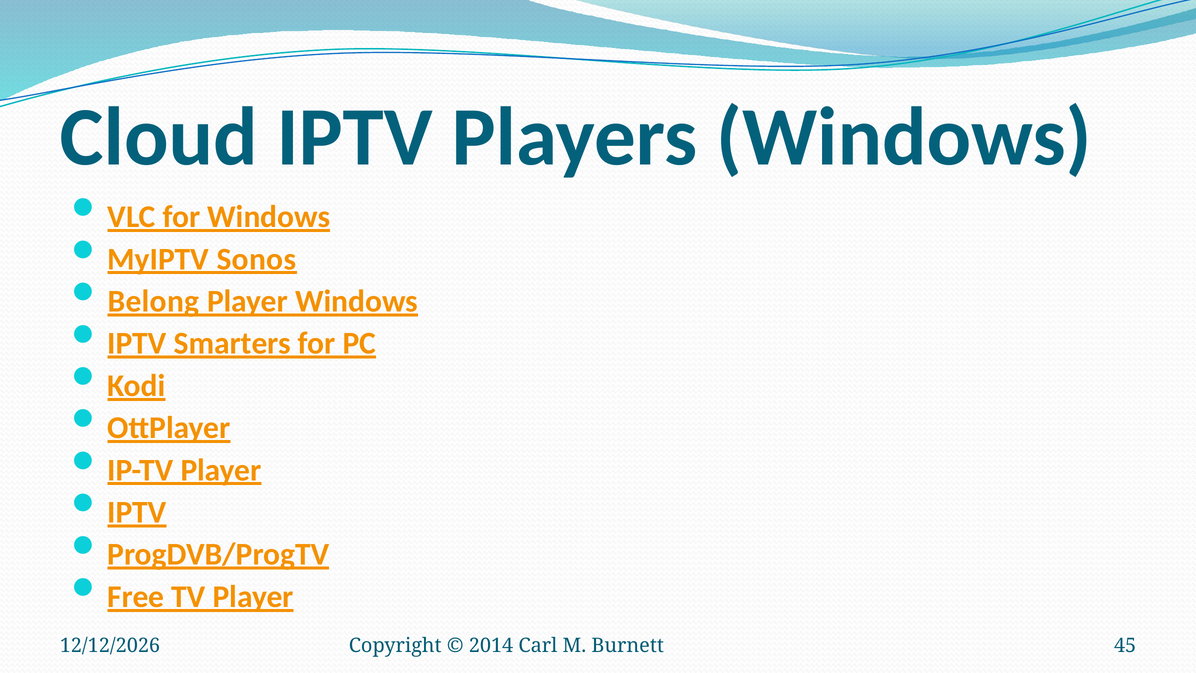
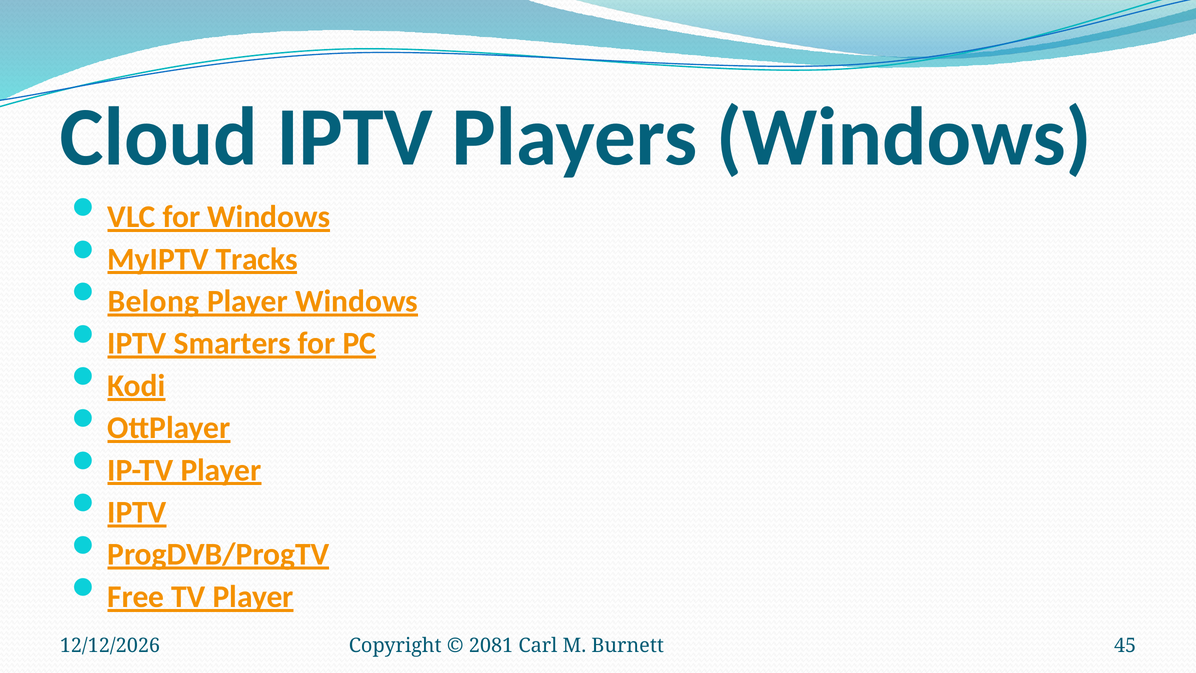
Sonos: Sonos -> Tracks
2014: 2014 -> 2081
